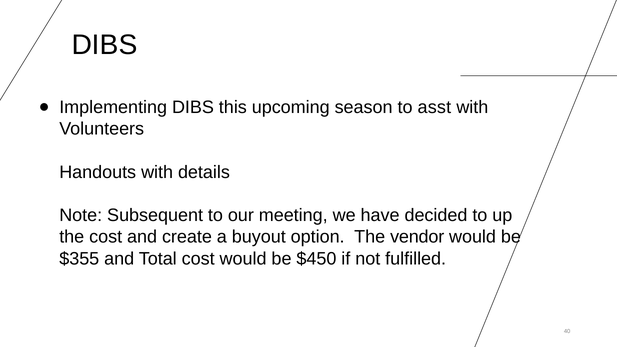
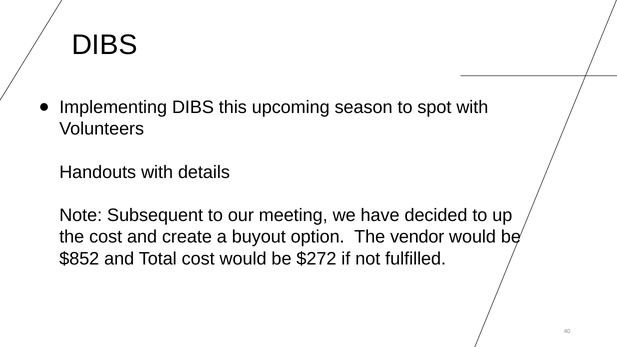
asst: asst -> spot
$355: $355 -> $852
$450: $450 -> $272
